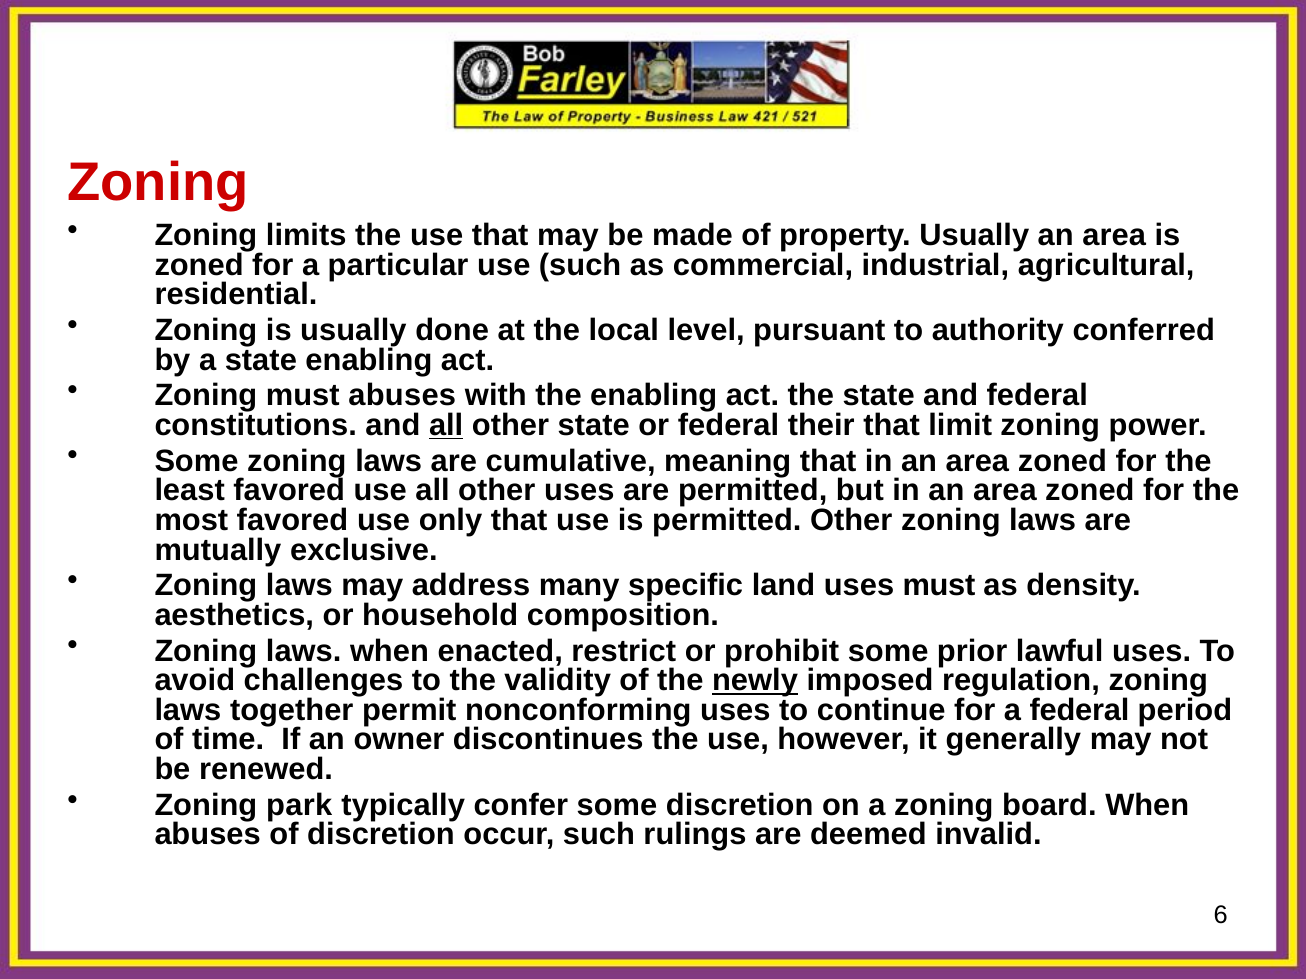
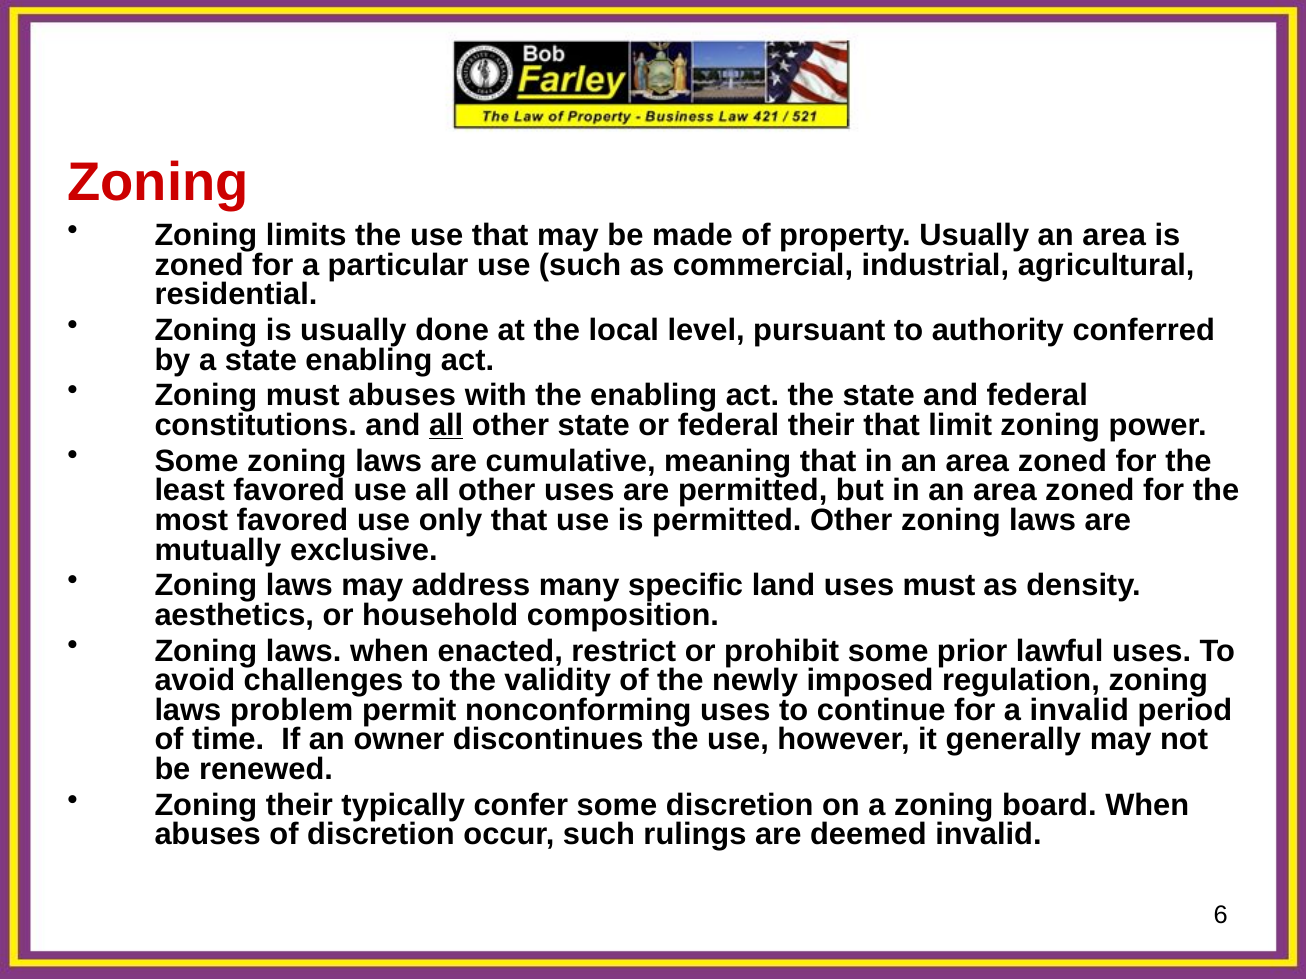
newly underline: present -> none
together: together -> problem
a federal: federal -> invalid
Zoning park: park -> their
